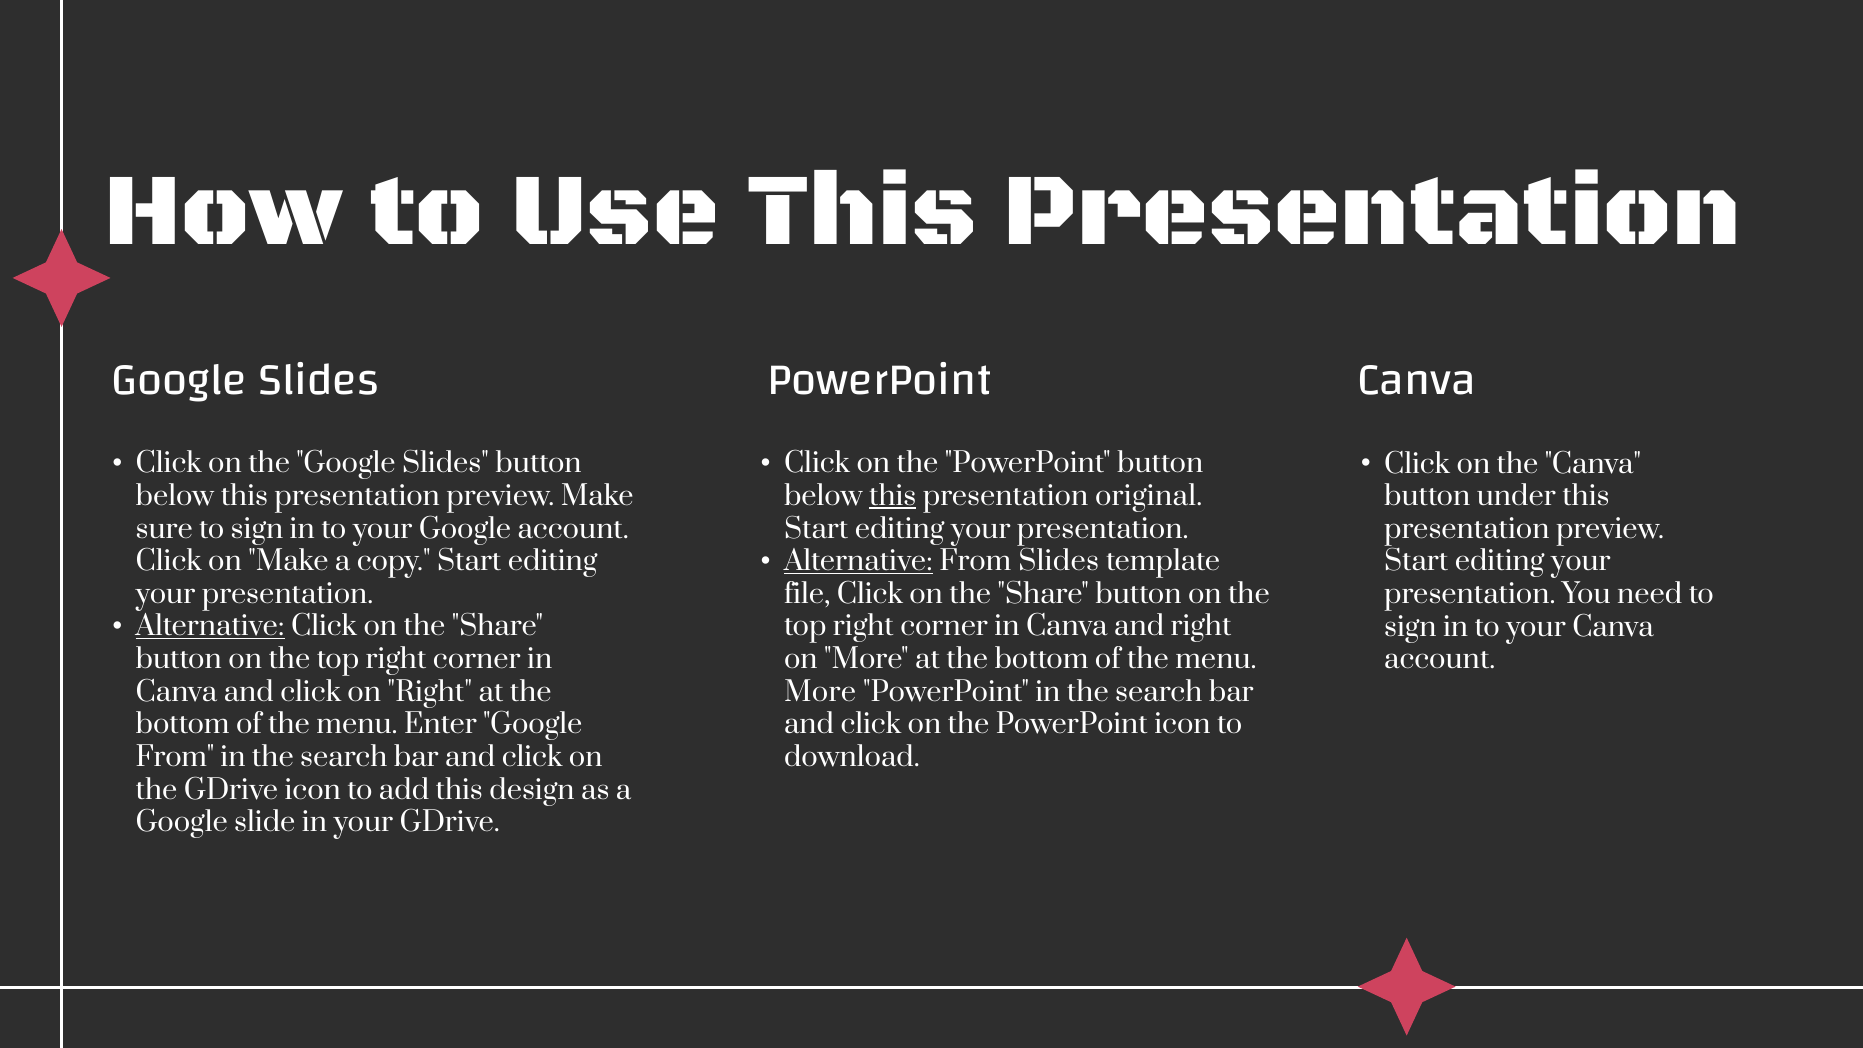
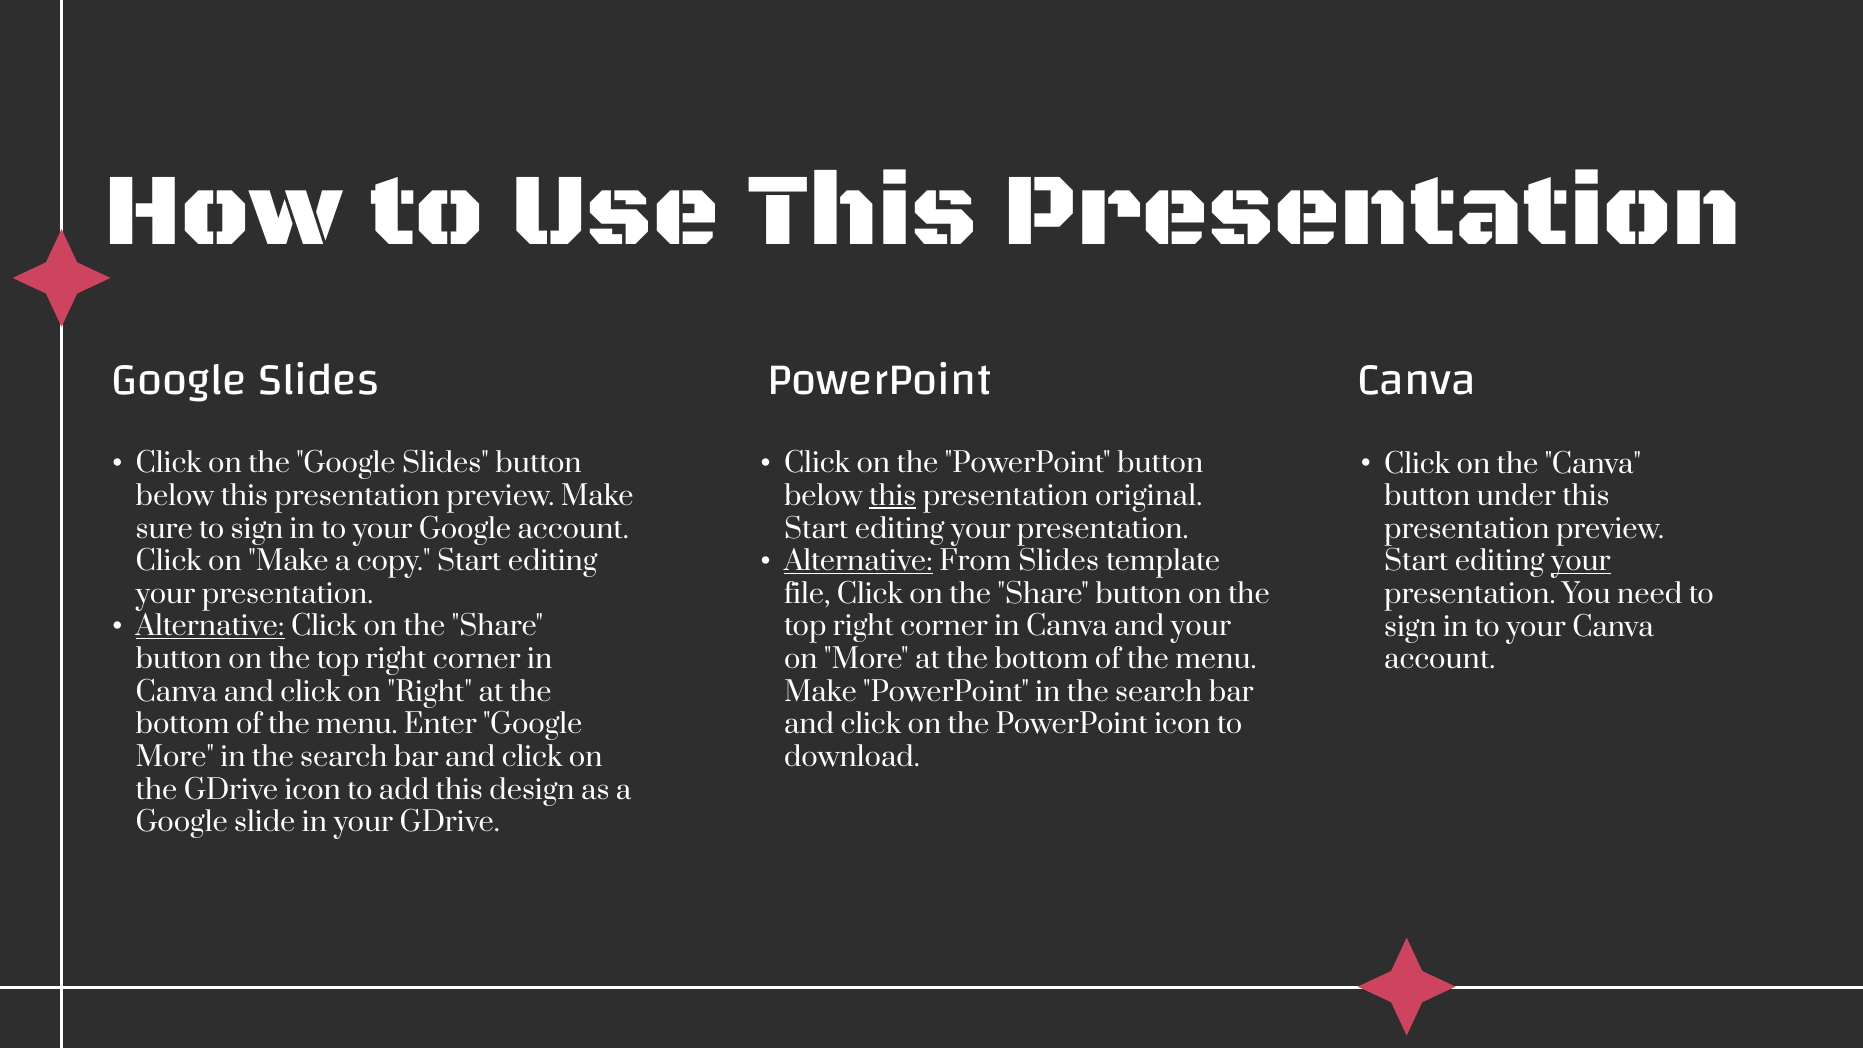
your at (1581, 562) underline: none -> present
and right: right -> your
More at (820, 692): More -> Make
From at (175, 757): From -> More
